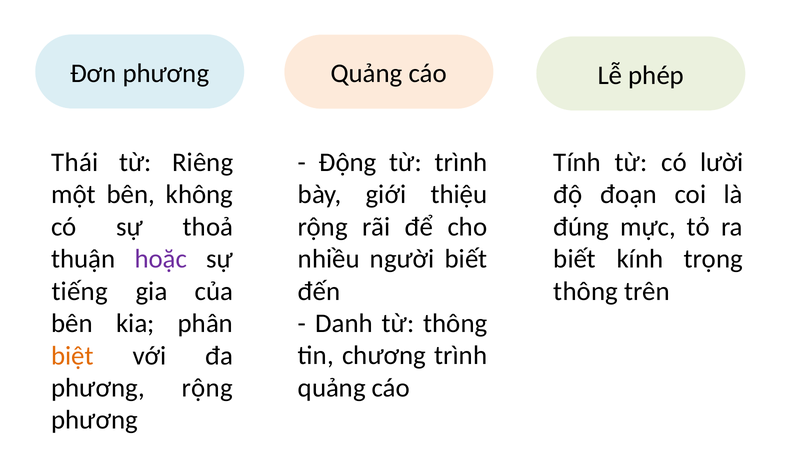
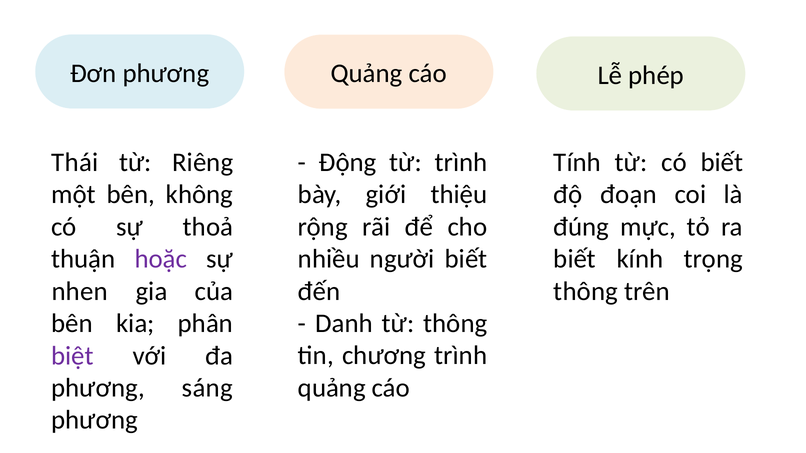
có lười: lười -> biết
tiếng: tiếng -> nhen
biệt colour: orange -> purple
phương rộng: rộng -> sáng
